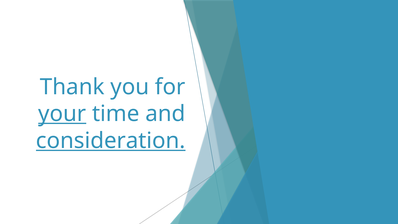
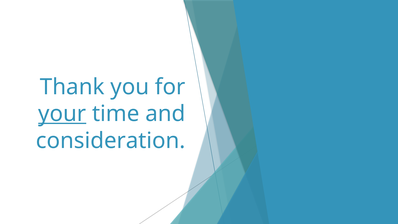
consideration underline: present -> none
